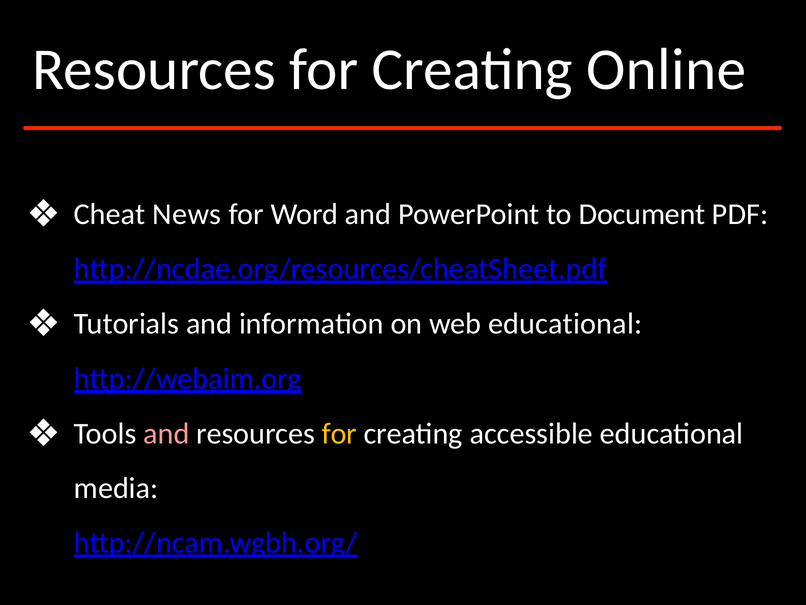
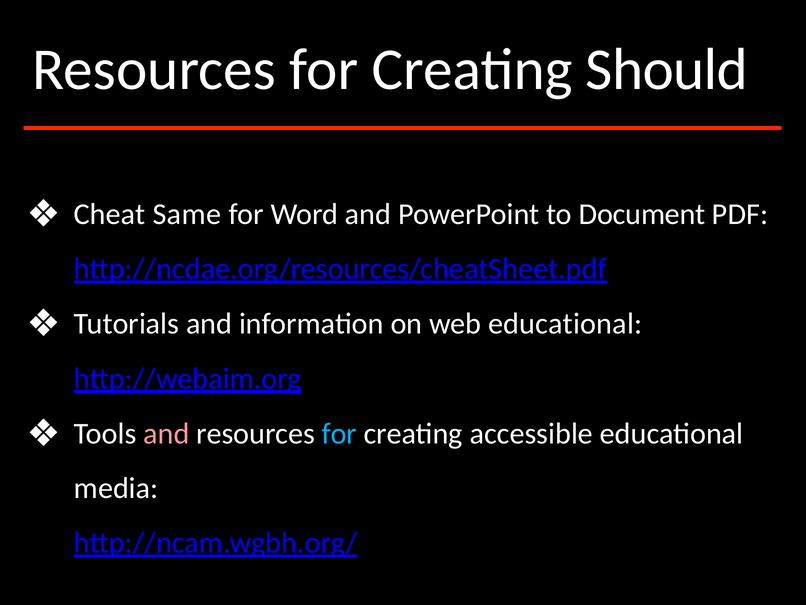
Online: Online -> Should
News: News -> Same
for at (339, 433) colour: yellow -> light blue
